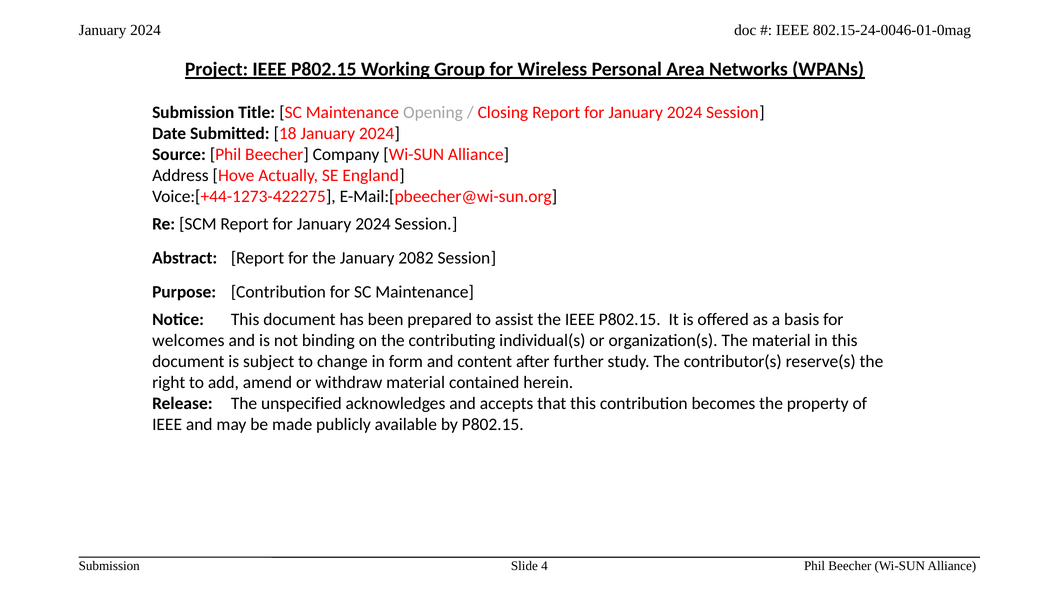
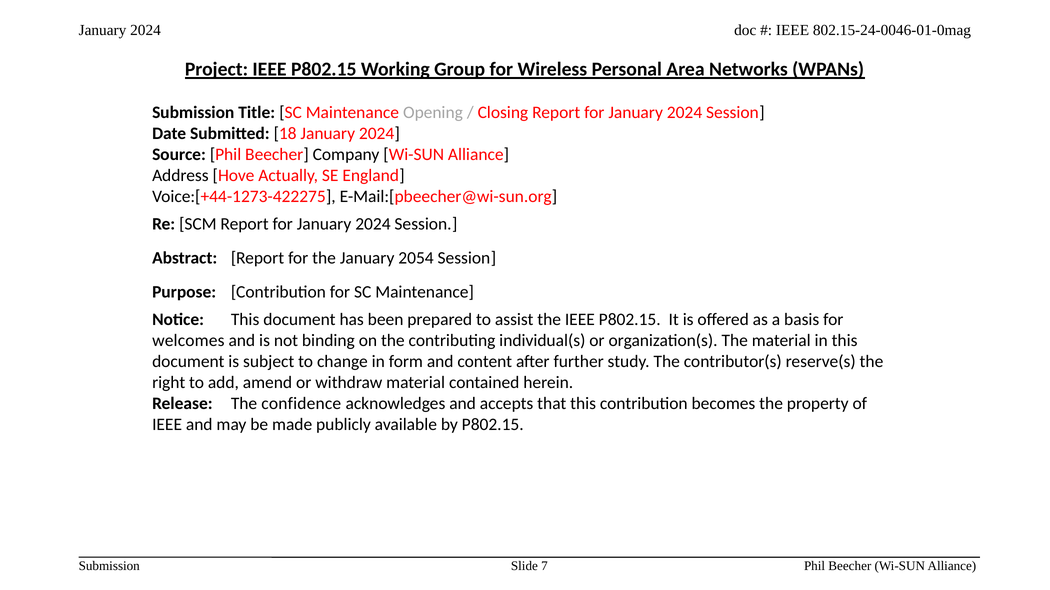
2082: 2082 -> 2054
unspecified: unspecified -> confidence
4: 4 -> 7
